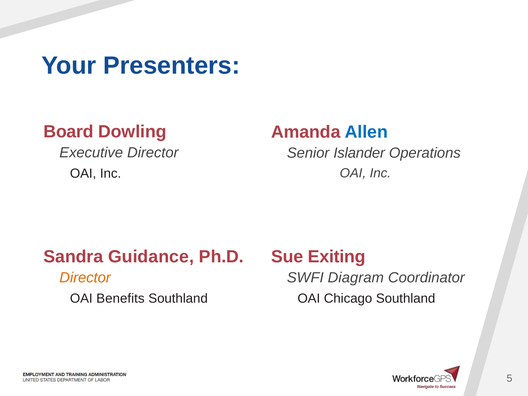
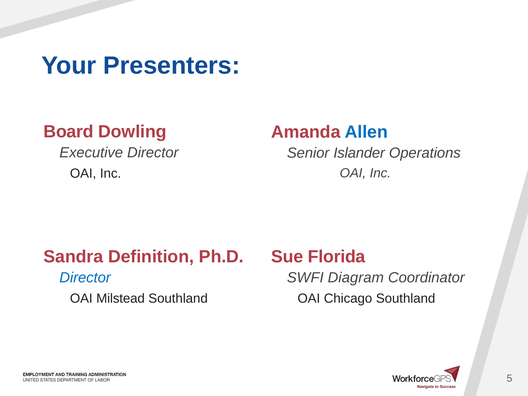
Guidance: Guidance -> Definition
Exiting: Exiting -> Florida
Director at (85, 278) colour: orange -> blue
Benefits: Benefits -> Milstead
